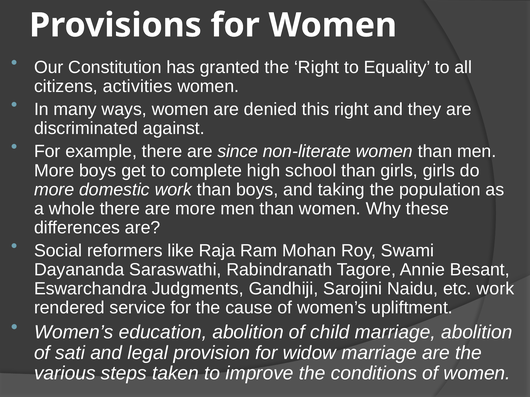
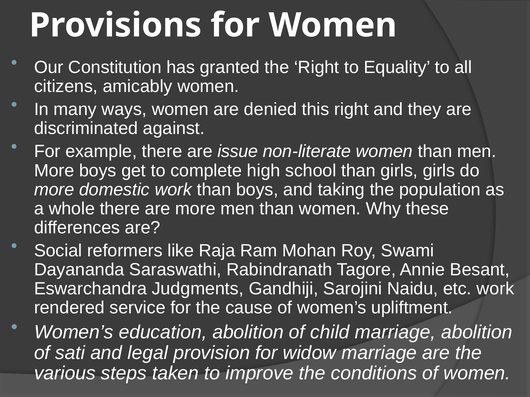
activities: activities -> amicably
since: since -> issue
